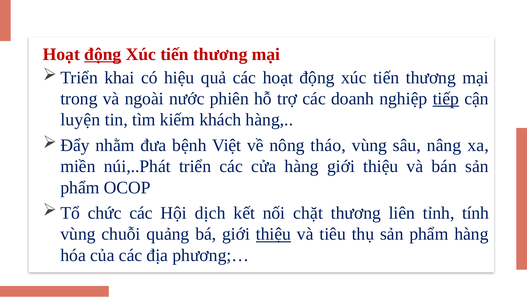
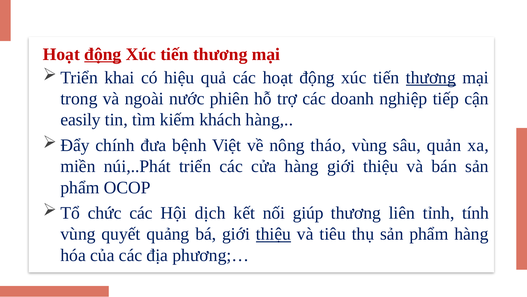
thương at (431, 77) underline: none -> present
tiếp underline: present -> none
luyện: luyện -> easily
nhằm: nhằm -> chính
nâng: nâng -> quản
chặt: chặt -> giúp
chuỗi: chuỗi -> quyết
